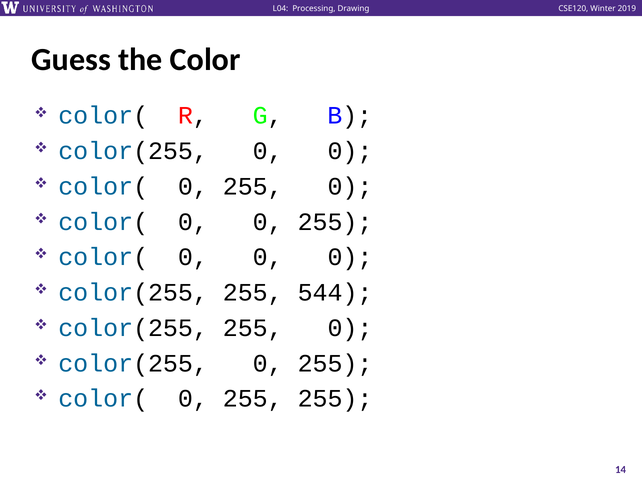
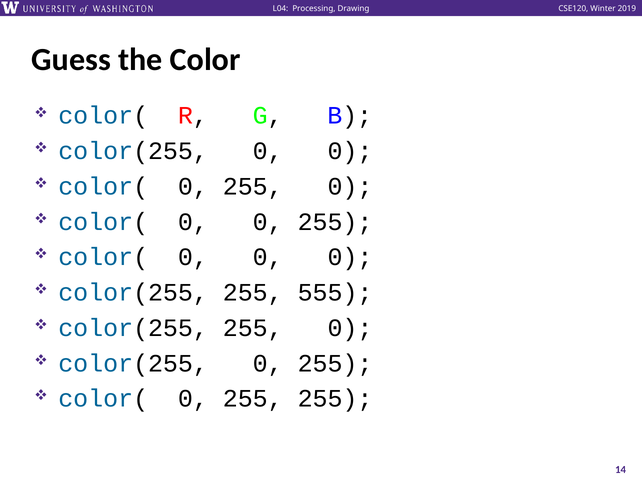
544: 544 -> 555
